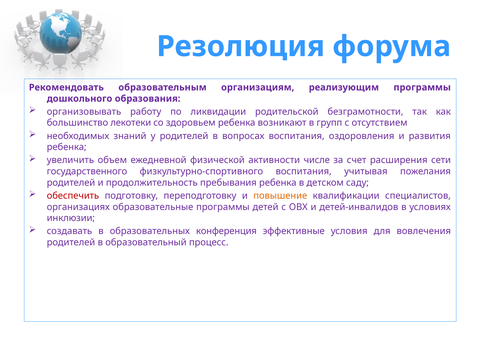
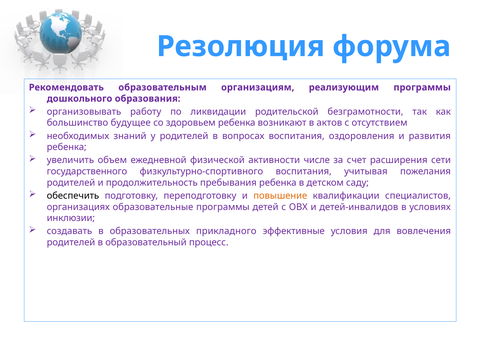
лекотеки: лекотеки -> будущее
групп: групп -> актов
обеспечить colour: red -> black
конференция: конференция -> прикладного
